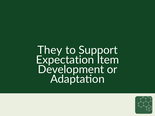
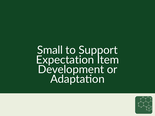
They: They -> Small
